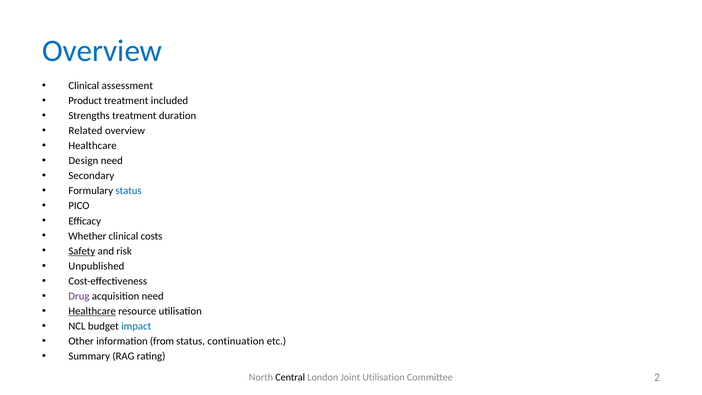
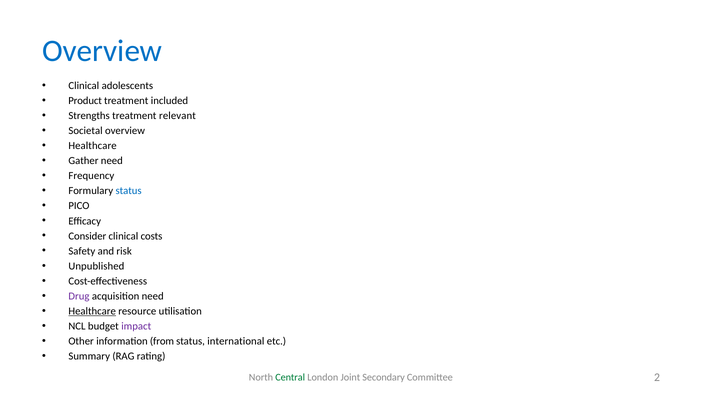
assessment: assessment -> adolescents
duration: duration -> relevant
Related: Related -> Societal
Design: Design -> Gather
Secondary: Secondary -> Frequency
Whether: Whether -> Consider
Safety underline: present -> none
impact colour: blue -> purple
continuation: continuation -> international
Central colour: black -> green
Joint Utilisation: Utilisation -> Secondary
